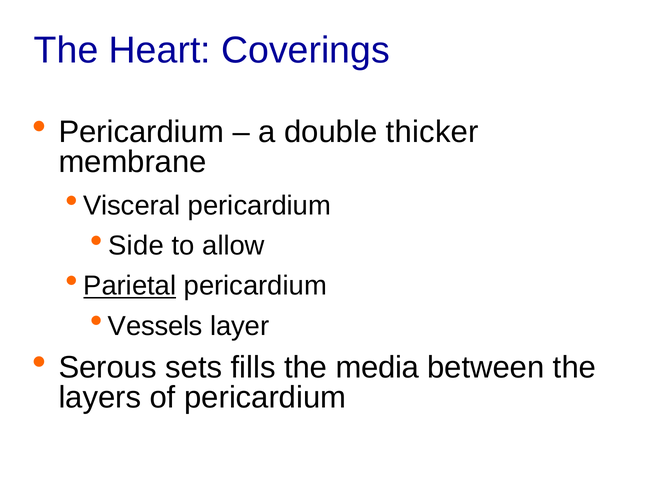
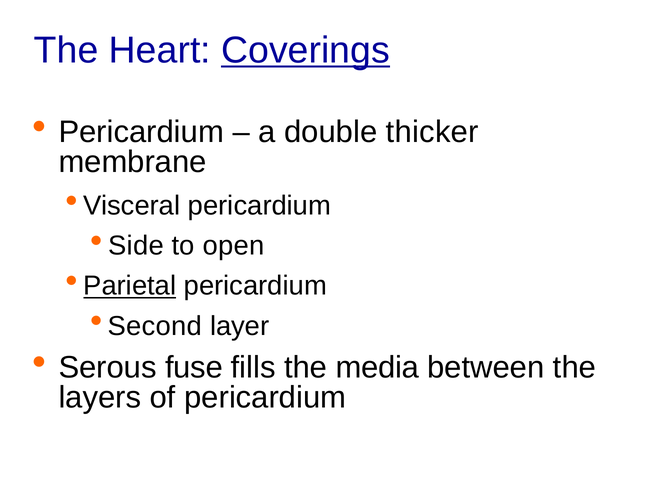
Coverings underline: none -> present
allow: allow -> open
Vessels: Vessels -> Second
sets: sets -> fuse
